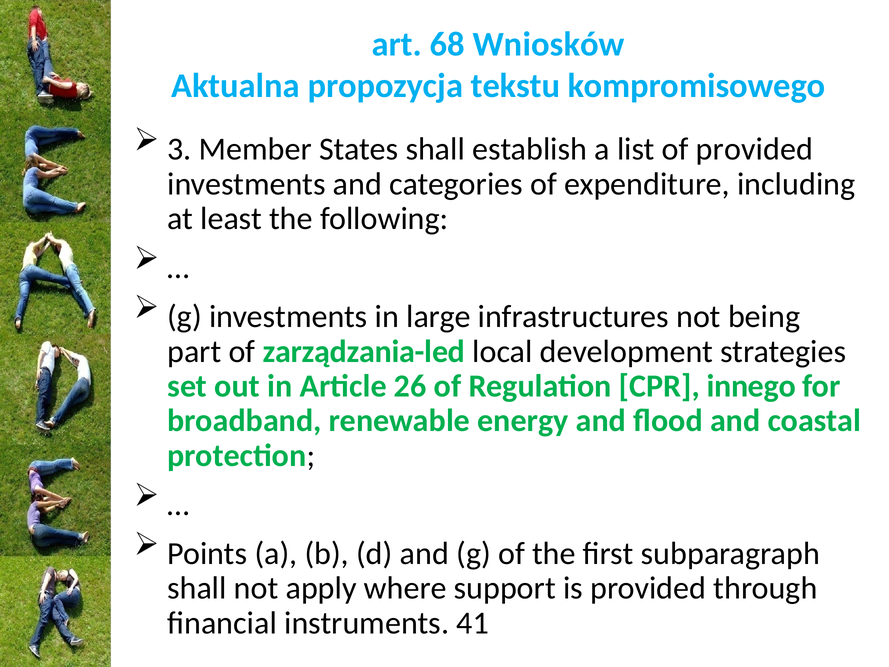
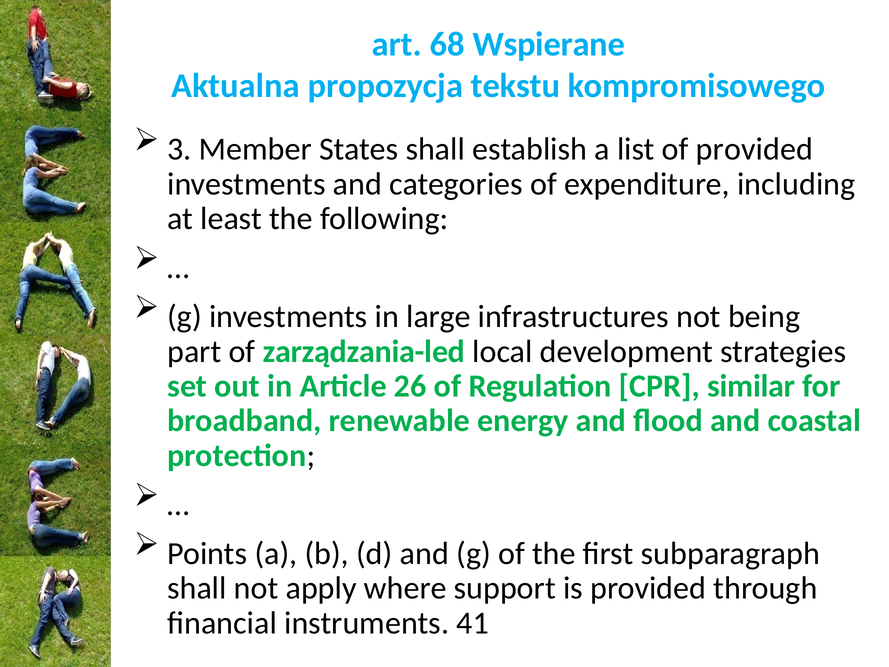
Wniosków: Wniosków -> Wspierane
innego: innego -> similar
